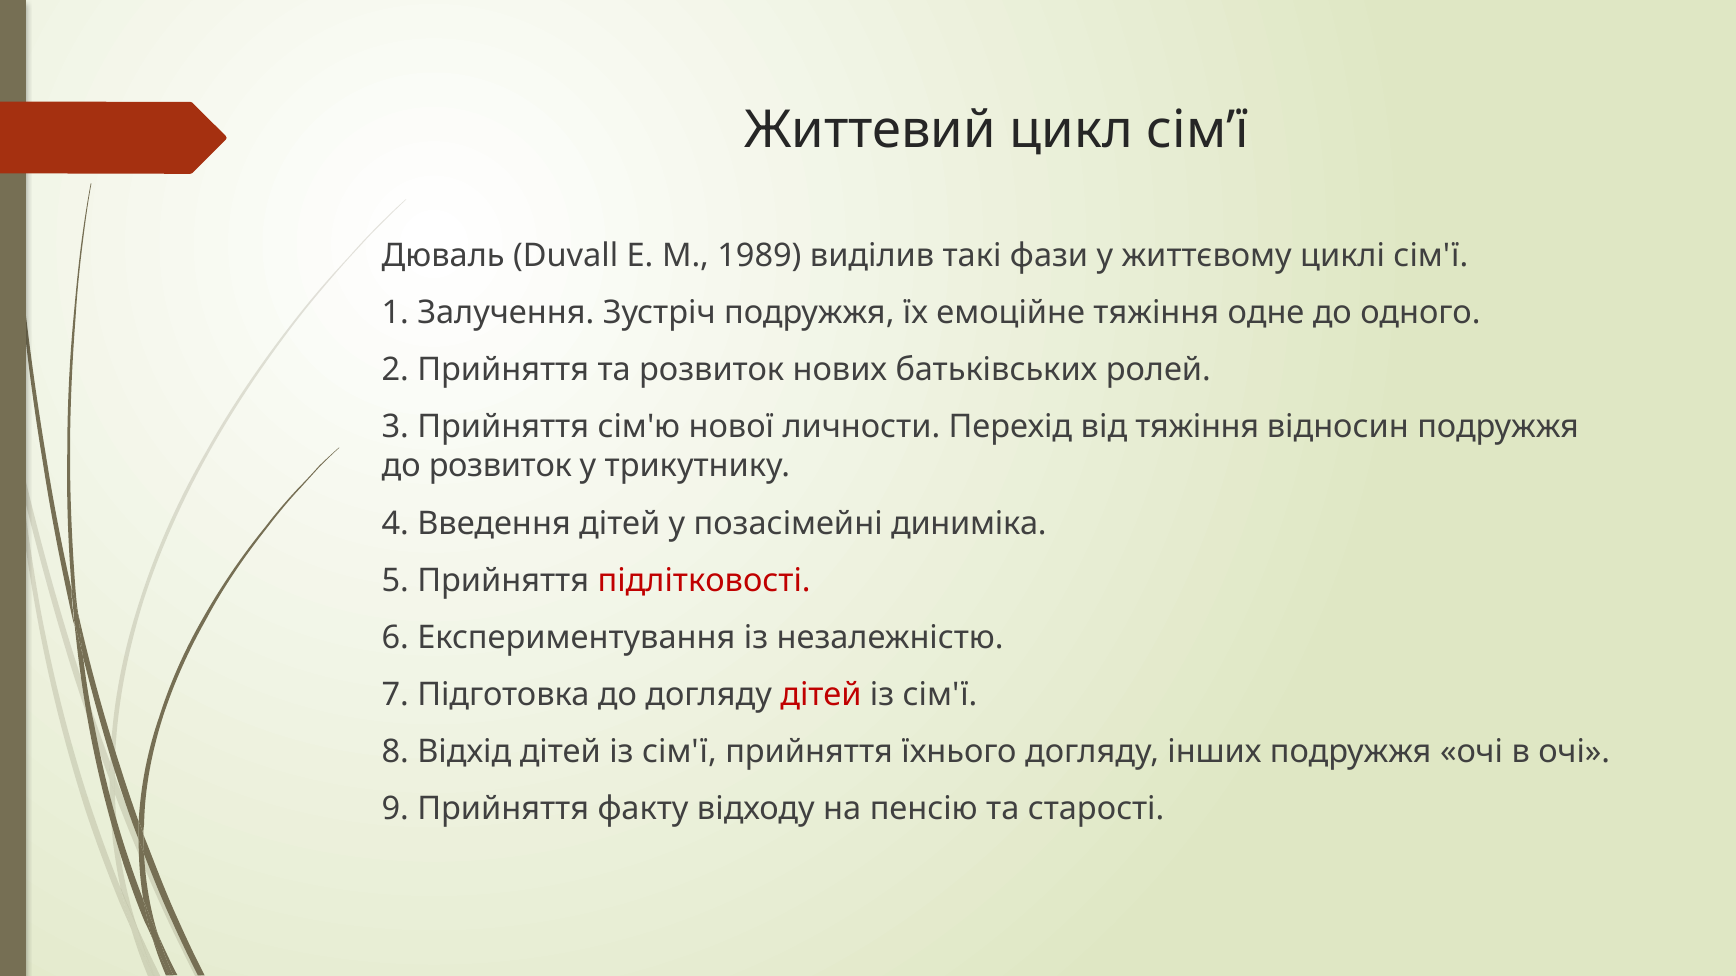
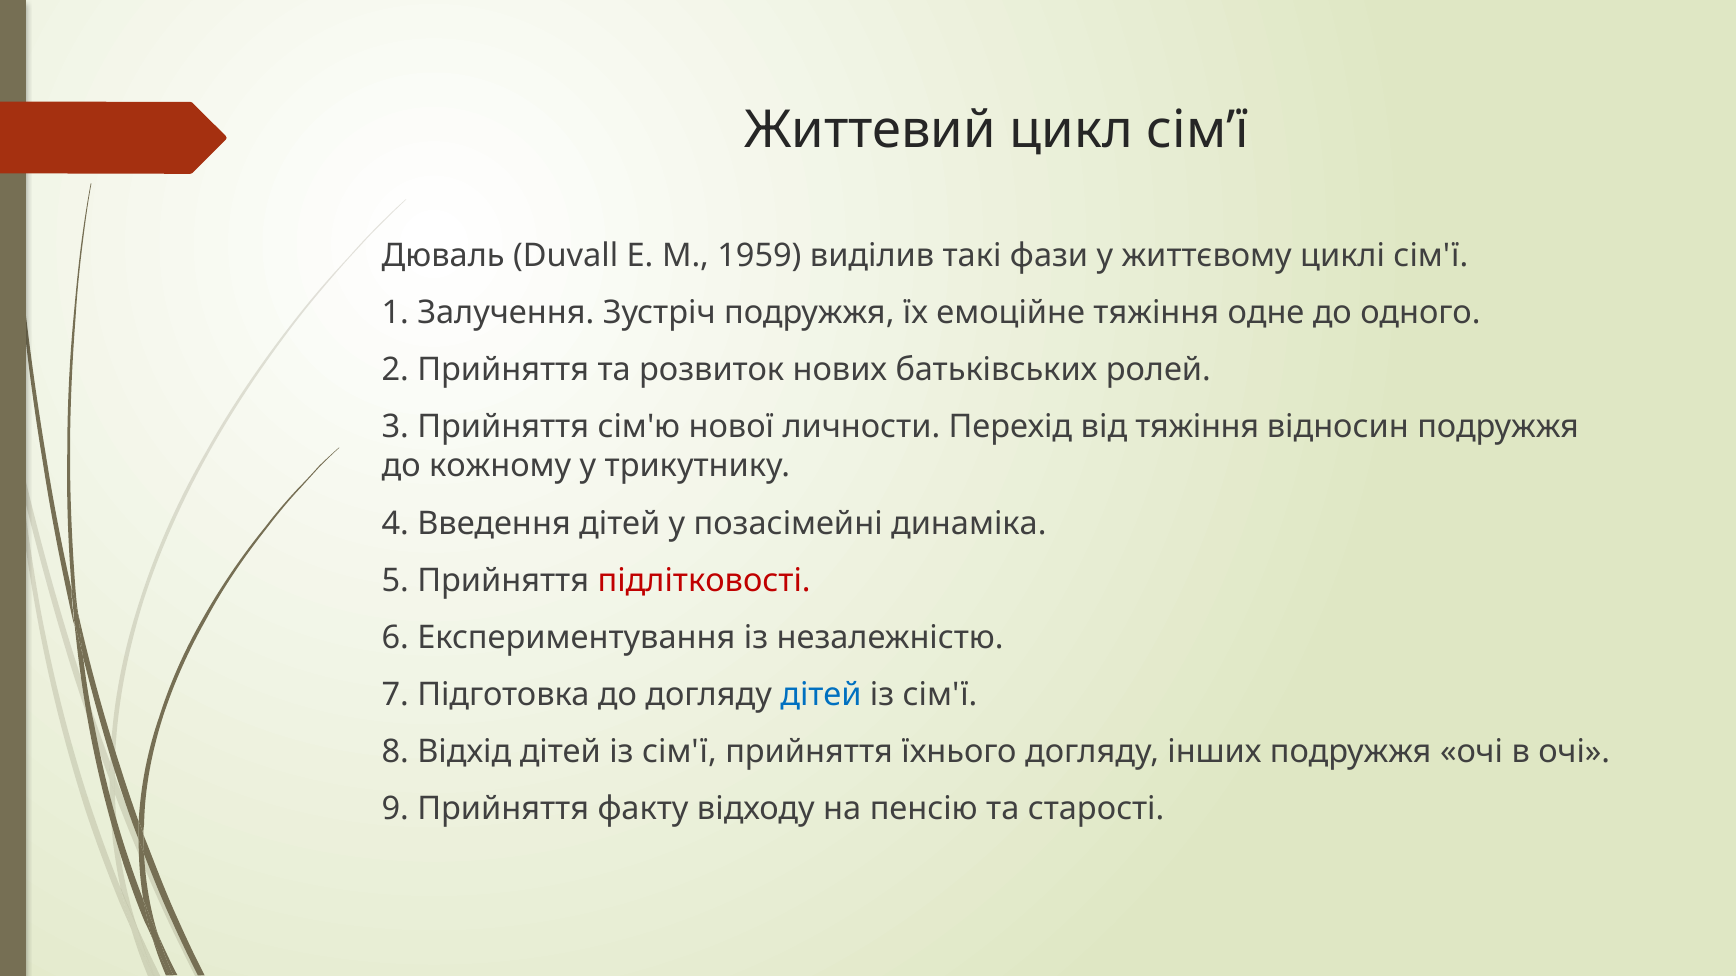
1989: 1989 -> 1959
до розвиток: розвиток -> кожному
диниміка: диниміка -> динаміка
дітей at (821, 695) colour: red -> blue
